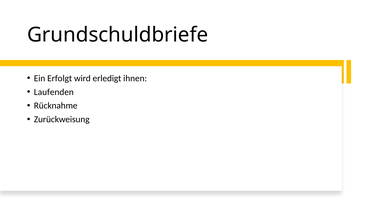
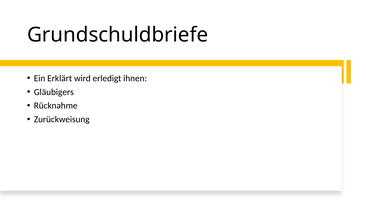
Erfolgt: Erfolgt -> Erklärt
Laufenden: Laufenden -> Gläubigers
